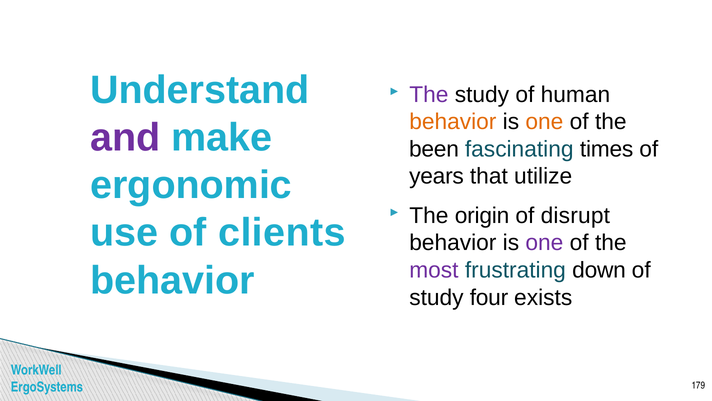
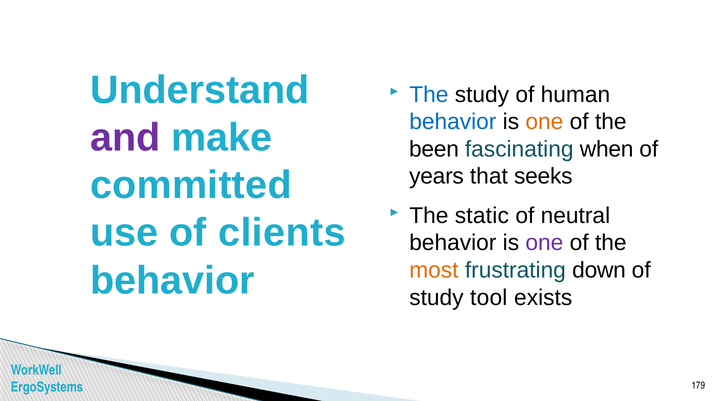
The at (429, 94) colour: purple -> blue
behavior at (453, 122) colour: orange -> blue
times: times -> when
utilize: utilize -> seeks
ergonomic: ergonomic -> committed
origin: origin -> static
disrupt: disrupt -> neutral
most colour: purple -> orange
four: four -> tool
